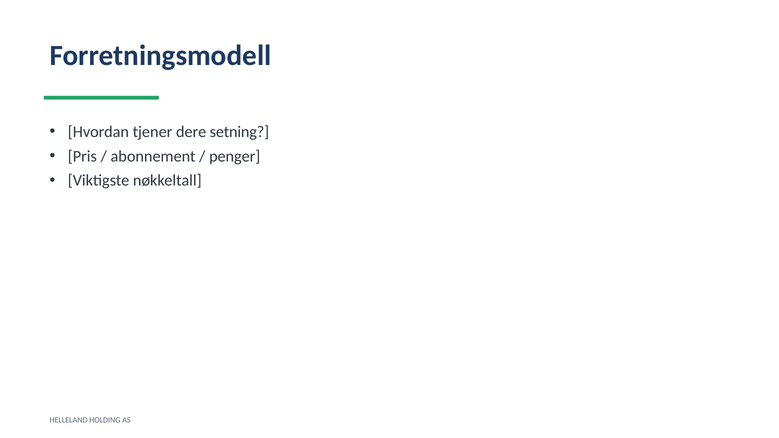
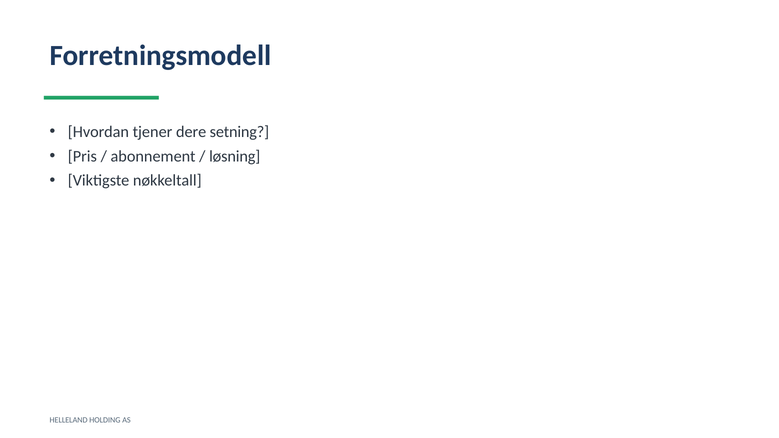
penger: penger -> løsning
